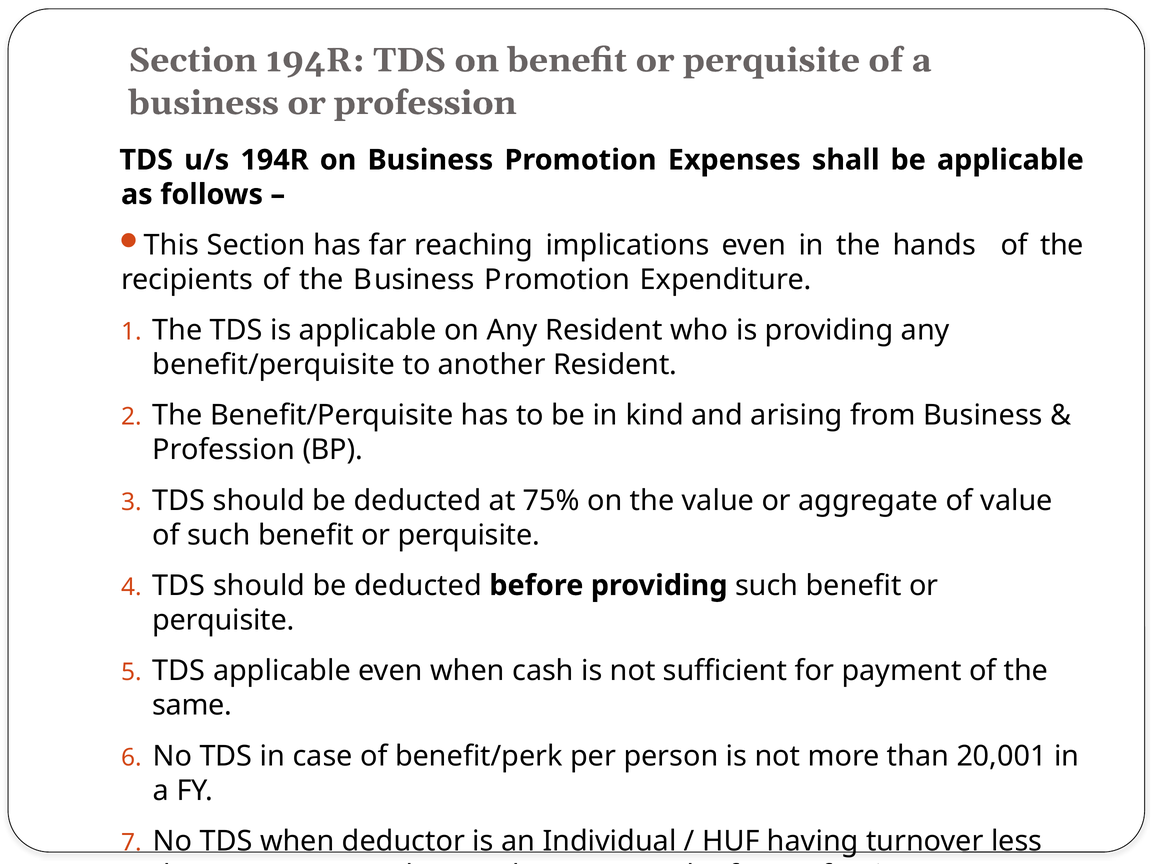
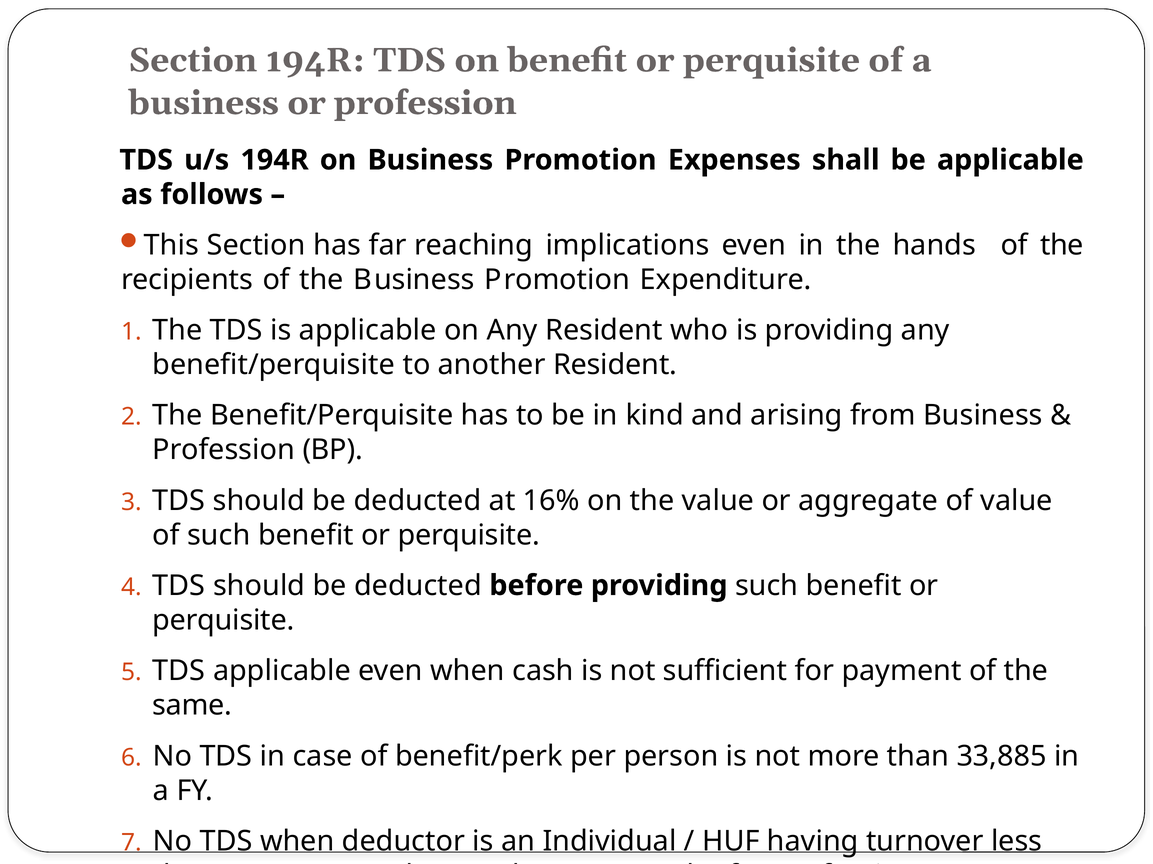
75%: 75% -> 16%
20,001: 20,001 -> 33,885
